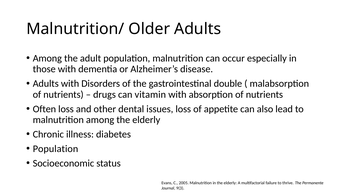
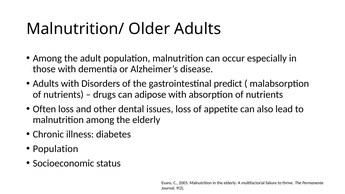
double: double -> predict
vitamin: vitamin -> adipose
